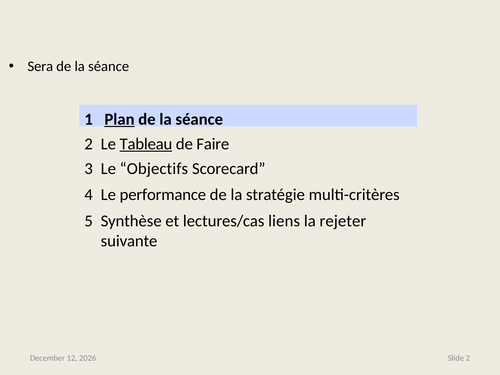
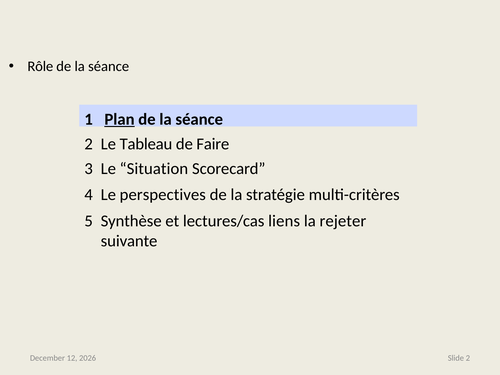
Sera: Sera -> Rôle
Tableau underline: present -> none
Objectifs: Objectifs -> Situation
performance: performance -> perspectives
